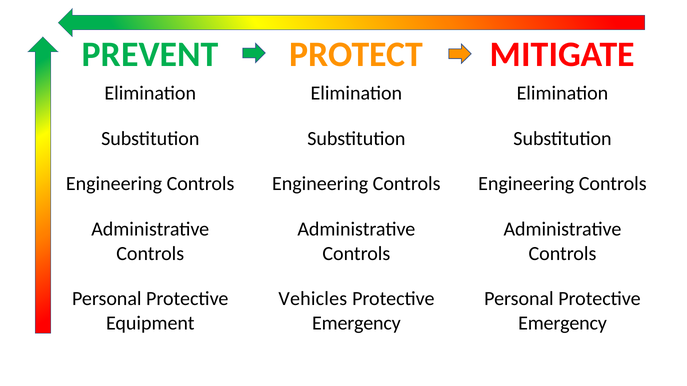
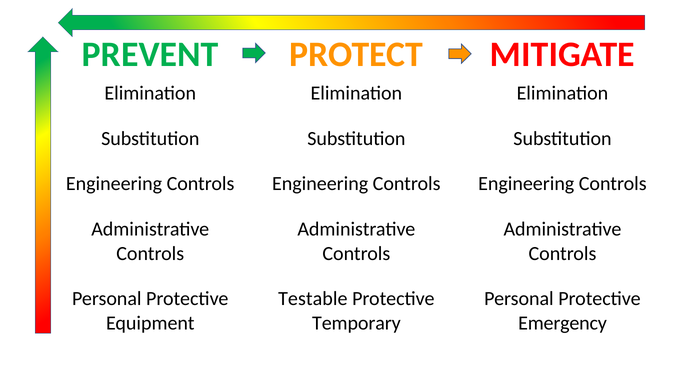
Vehicles: Vehicles -> Testable
Emergency at (356, 323): Emergency -> Temporary
